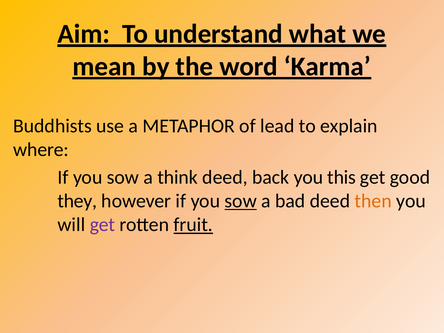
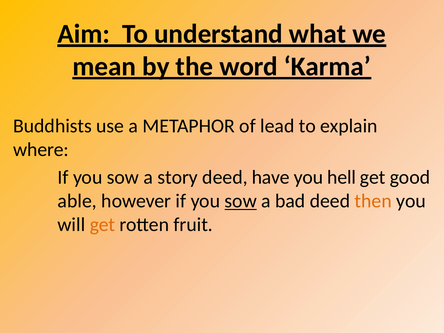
think: think -> story
back: back -> have
this: this -> hell
they: they -> able
get at (102, 225) colour: purple -> orange
fruit underline: present -> none
